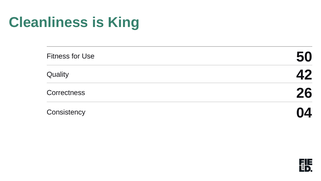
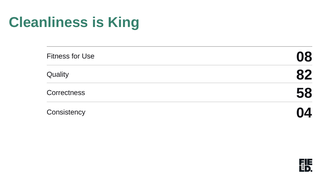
50: 50 -> 08
42: 42 -> 82
26: 26 -> 58
